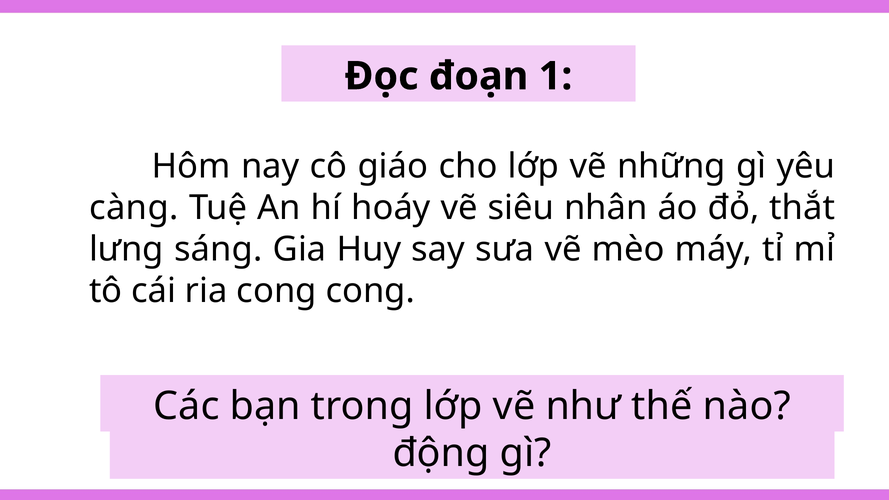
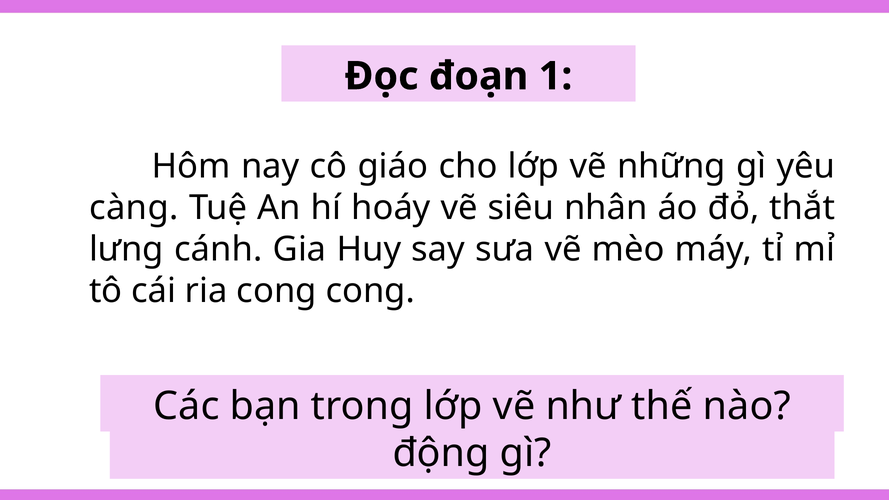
sáng: sáng -> cánh
